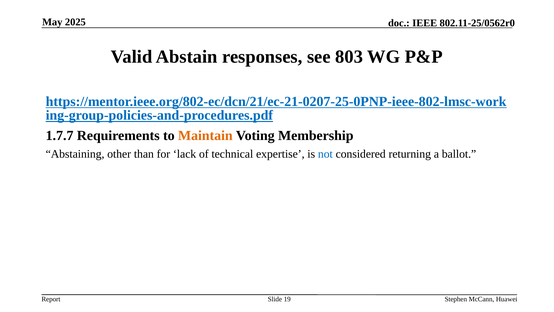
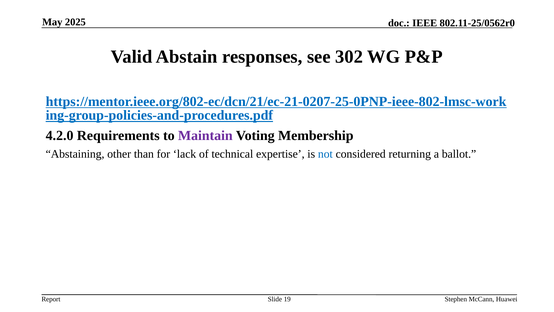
803: 803 -> 302
1.7.7: 1.7.7 -> 4.2.0
Maintain colour: orange -> purple
